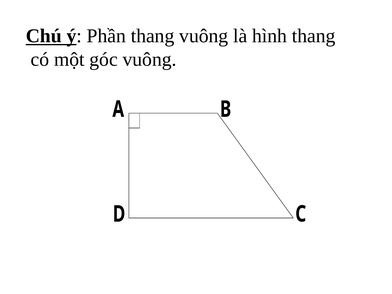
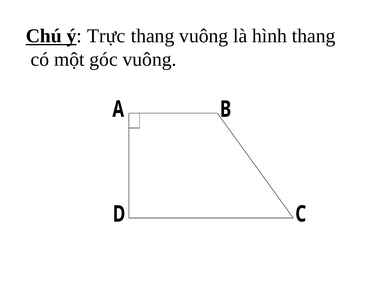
Phần: Phần -> Trực
